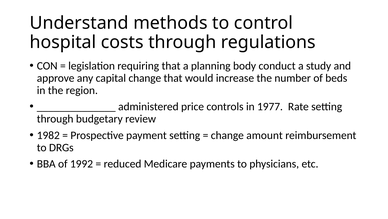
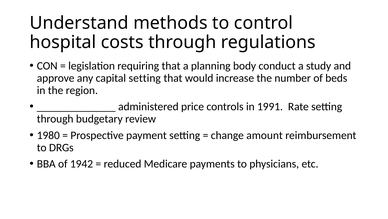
capital change: change -> setting
1977: 1977 -> 1991
1982: 1982 -> 1980
1992: 1992 -> 1942
